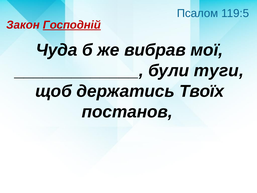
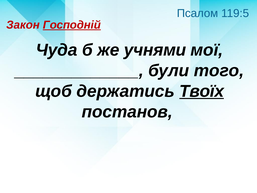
вибрав: вибрав -> учнями
туги: туги -> того
Твоїх underline: none -> present
